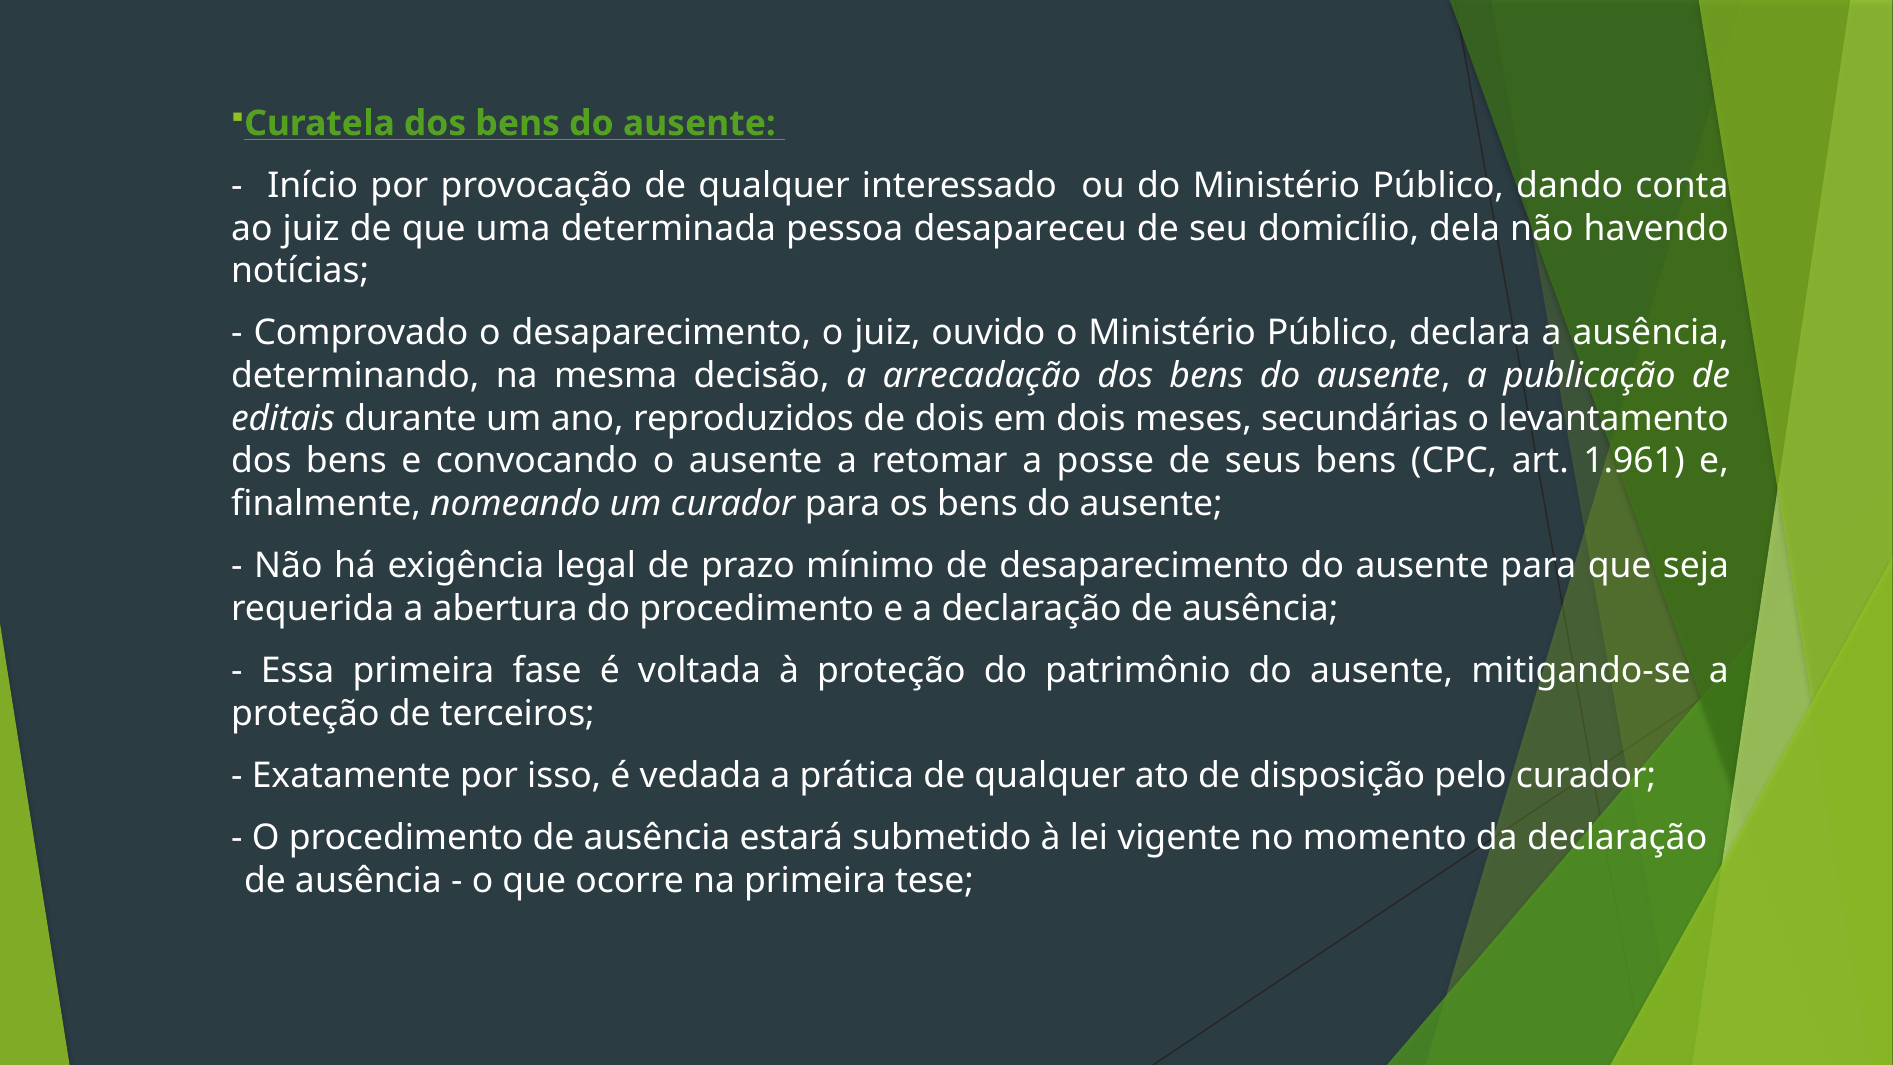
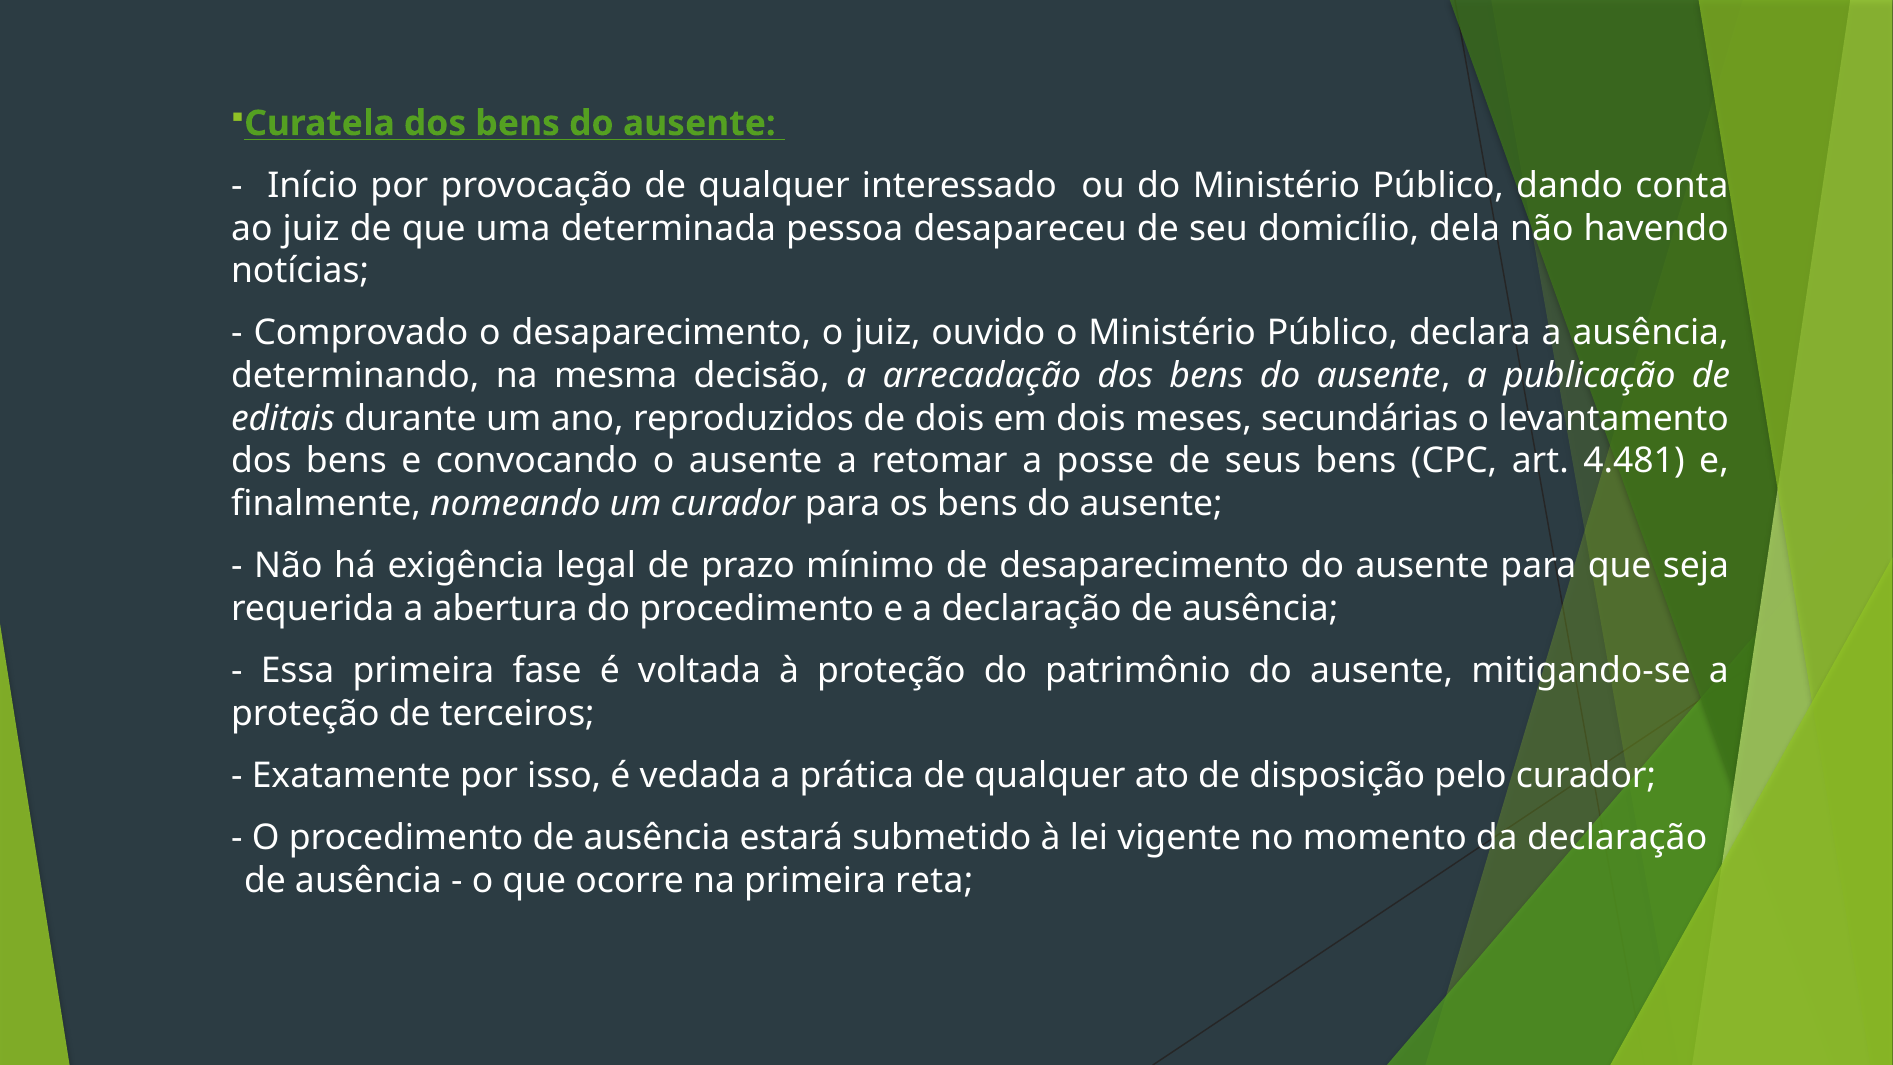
1.961: 1.961 -> 4.481
tese: tese -> reta
